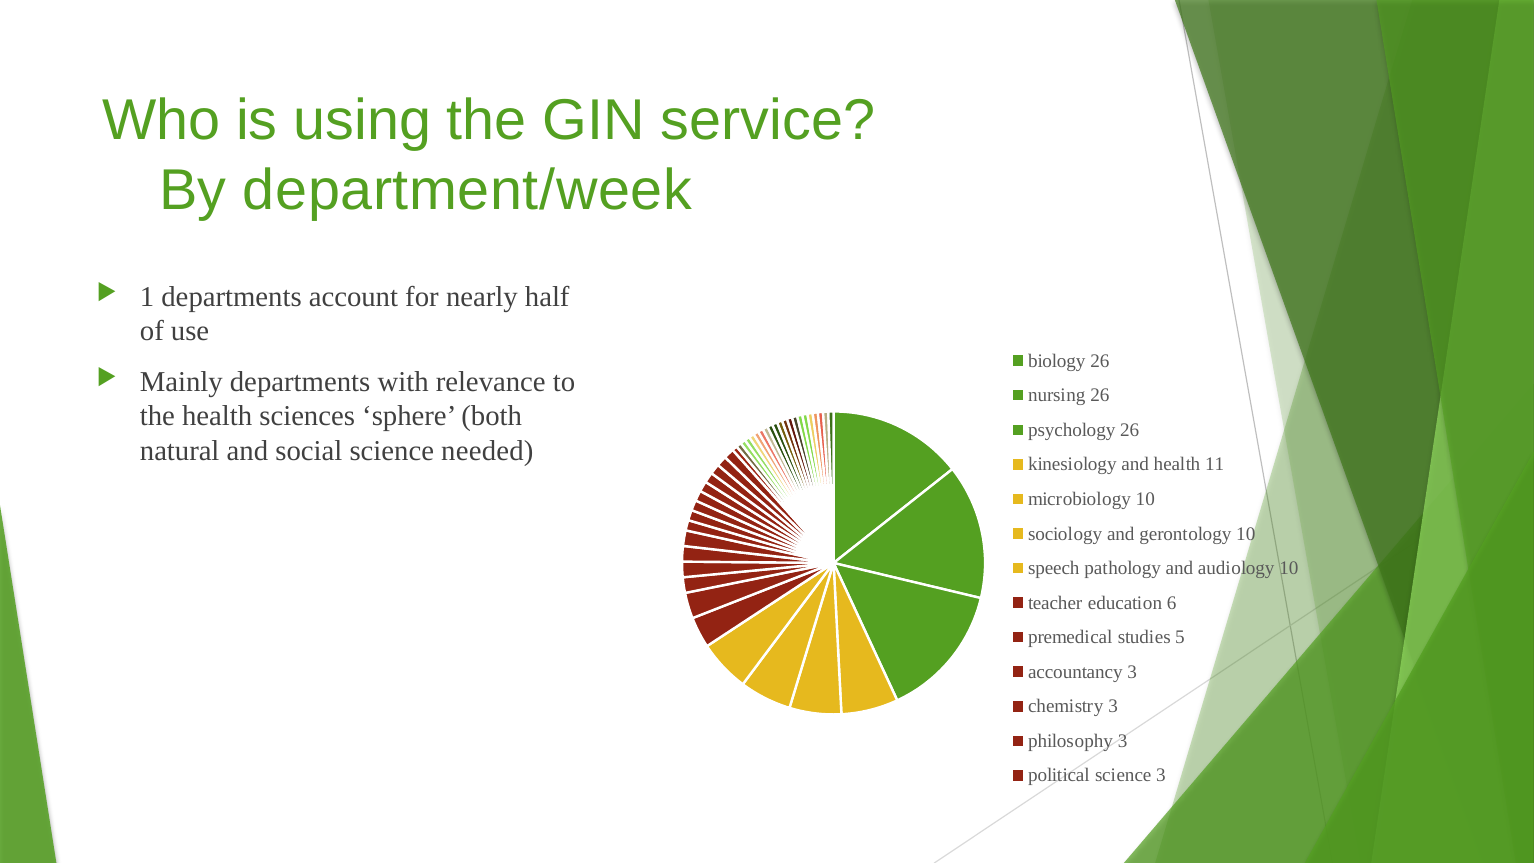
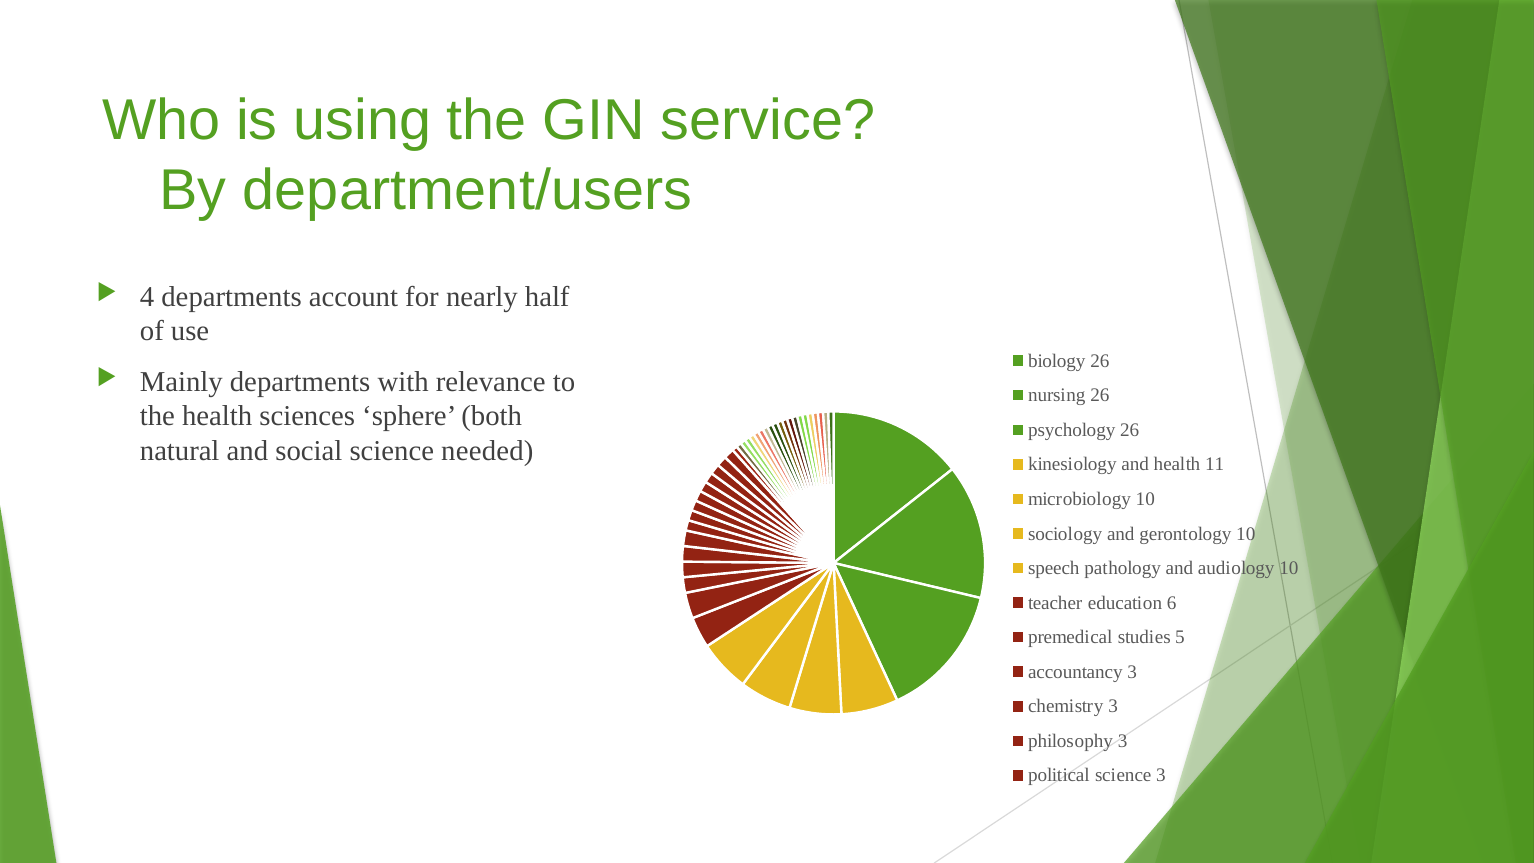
department/week: department/week -> department/users
1: 1 -> 4
